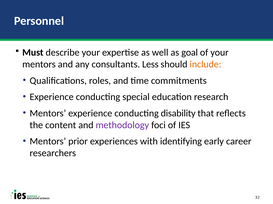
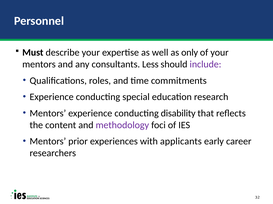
goal: goal -> only
include colour: orange -> purple
identifying: identifying -> applicants
